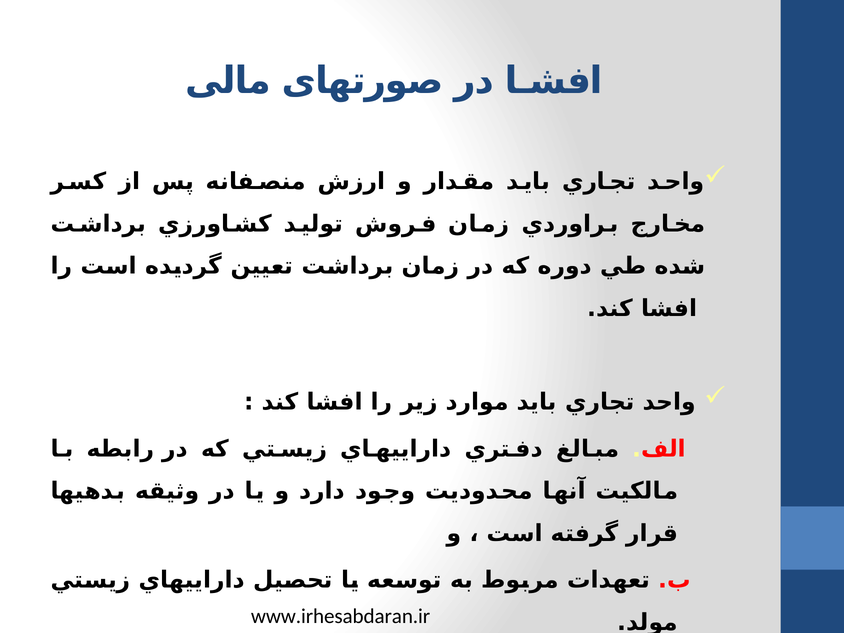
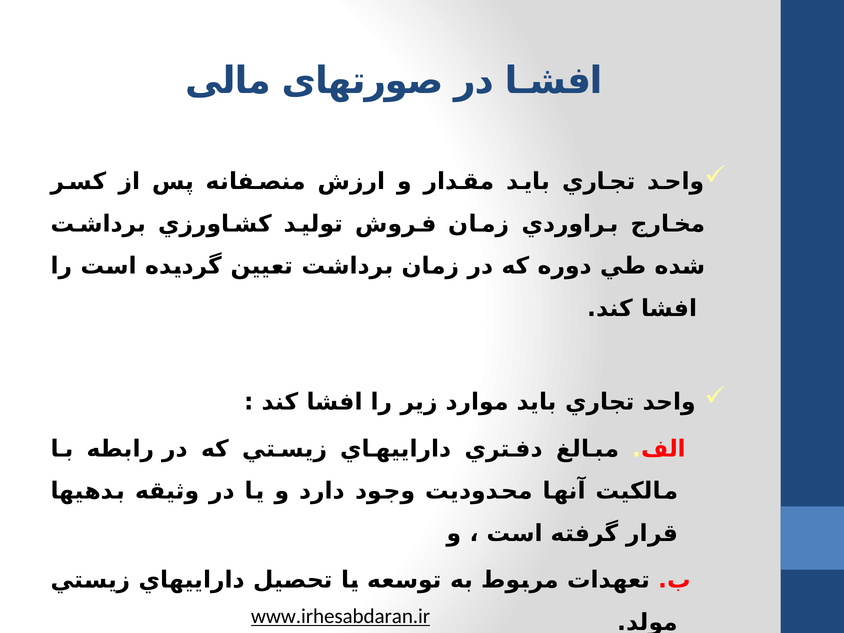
www.irhesabdaran.ir underline: none -> present
